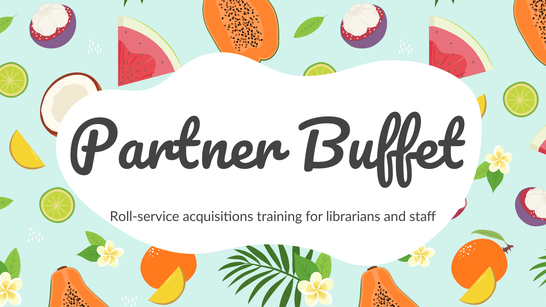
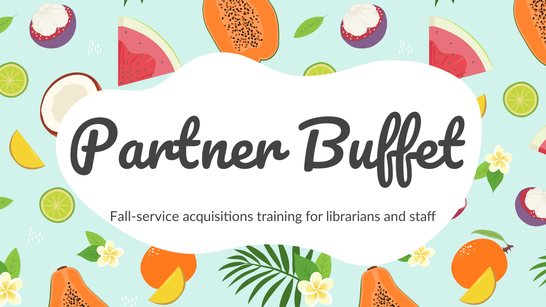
Roll-service: Roll-service -> Fall-service
